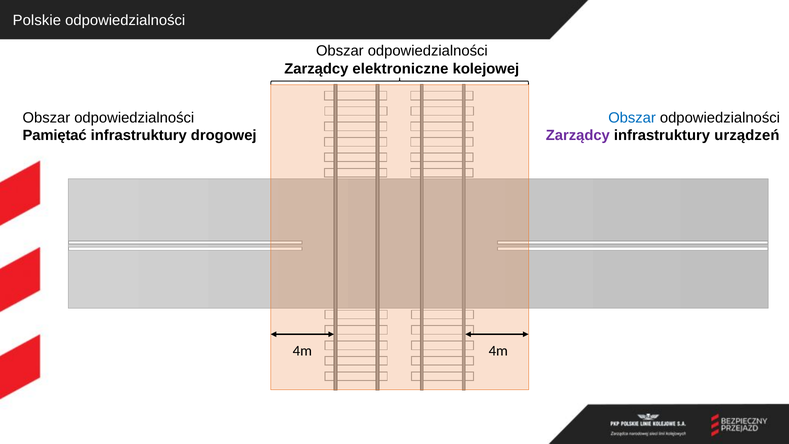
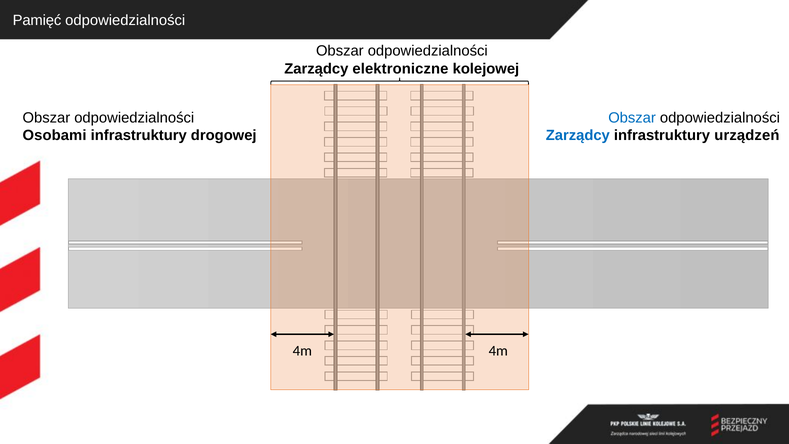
Polskie: Polskie -> Pamięć
Pamiętać: Pamiętać -> Osobami
Zarządcy at (578, 135) colour: purple -> blue
